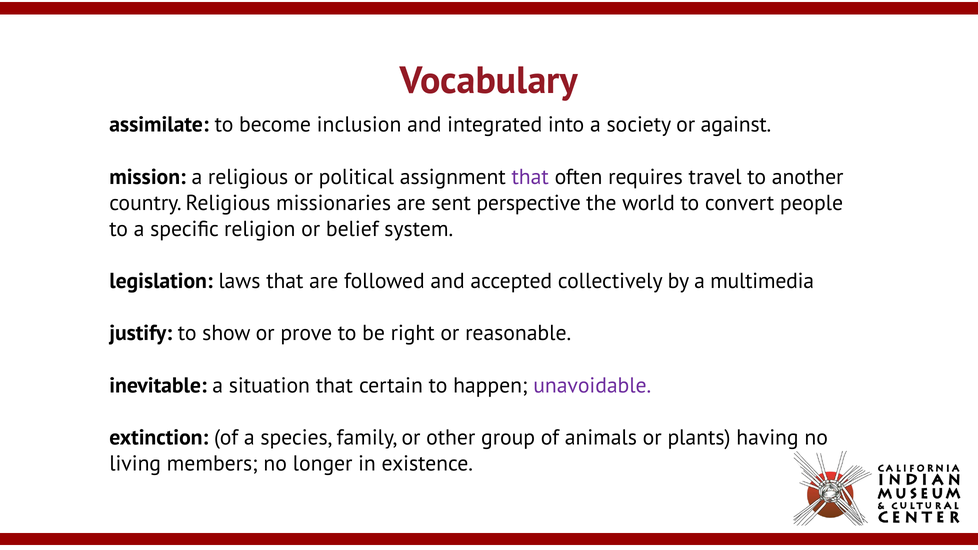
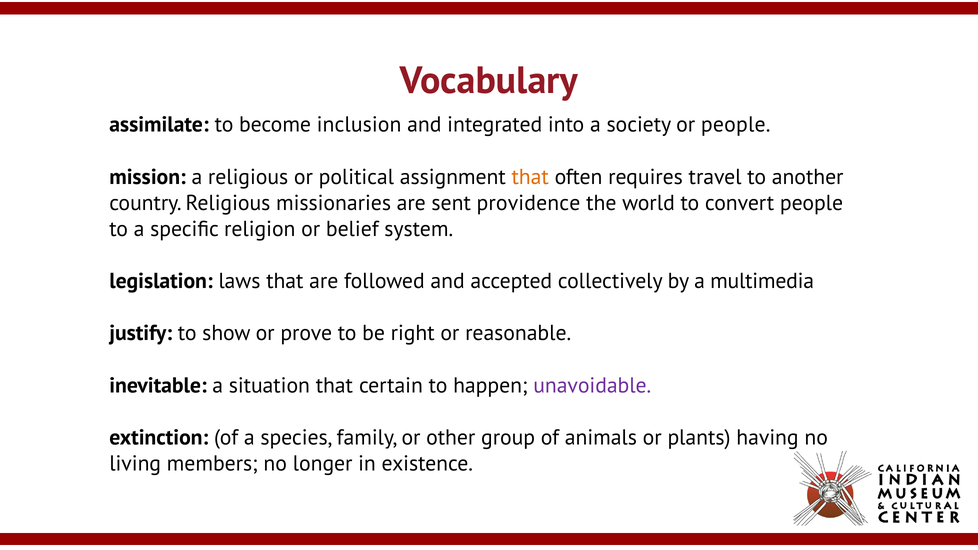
or against: against -> people
that at (530, 177) colour: purple -> orange
perspective: perspective -> providence
